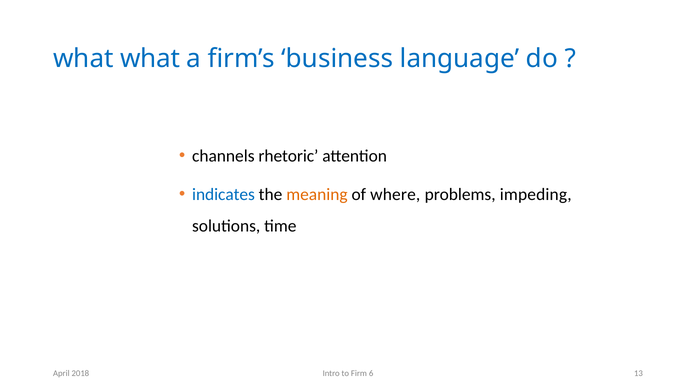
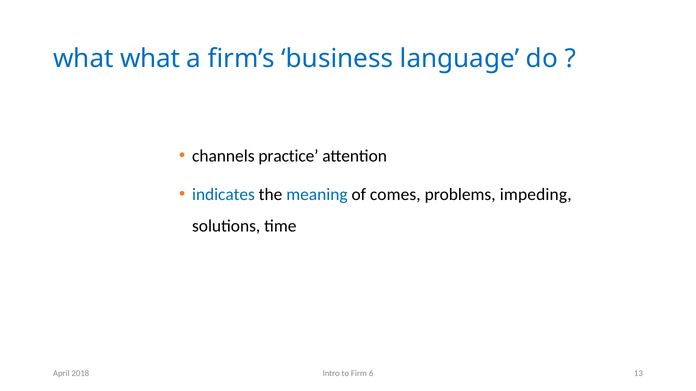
rhetoric: rhetoric -> practice
meaning colour: orange -> blue
where: where -> comes
